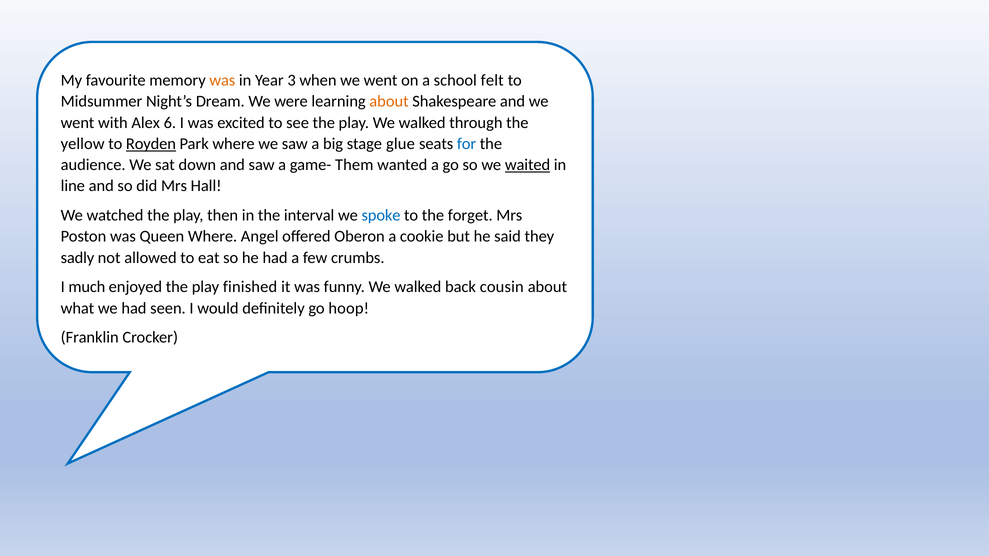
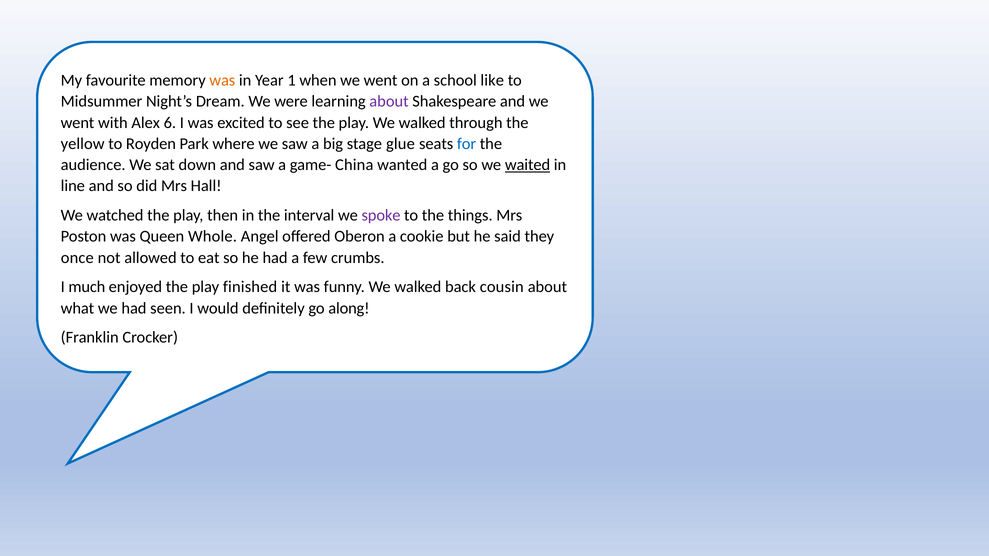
3: 3 -> 1
felt: felt -> like
about at (389, 102) colour: orange -> purple
Royden underline: present -> none
Them: Them -> China
spoke colour: blue -> purple
forget: forget -> things
Queen Where: Where -> Whole
sadly: sadly -> once
hoop: hoop -> along
